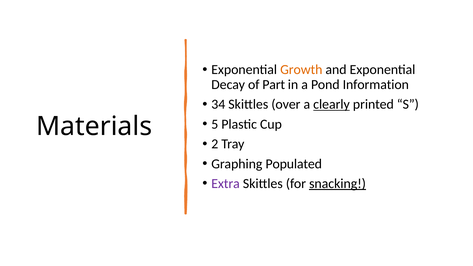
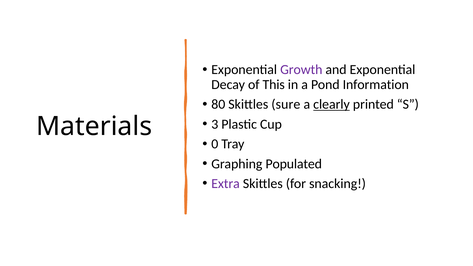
Growth colour: orange -> purple
Part: Part -> This
34: 34 -> 80
over: over -> sure
5: 5 -> 3
2: 2 -> 0
snacking underline: present -> none
